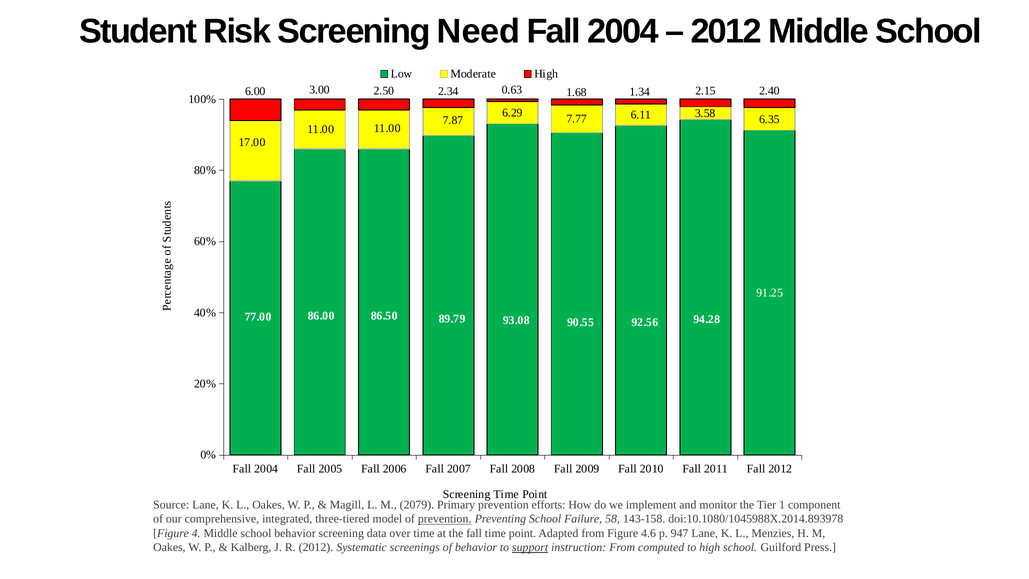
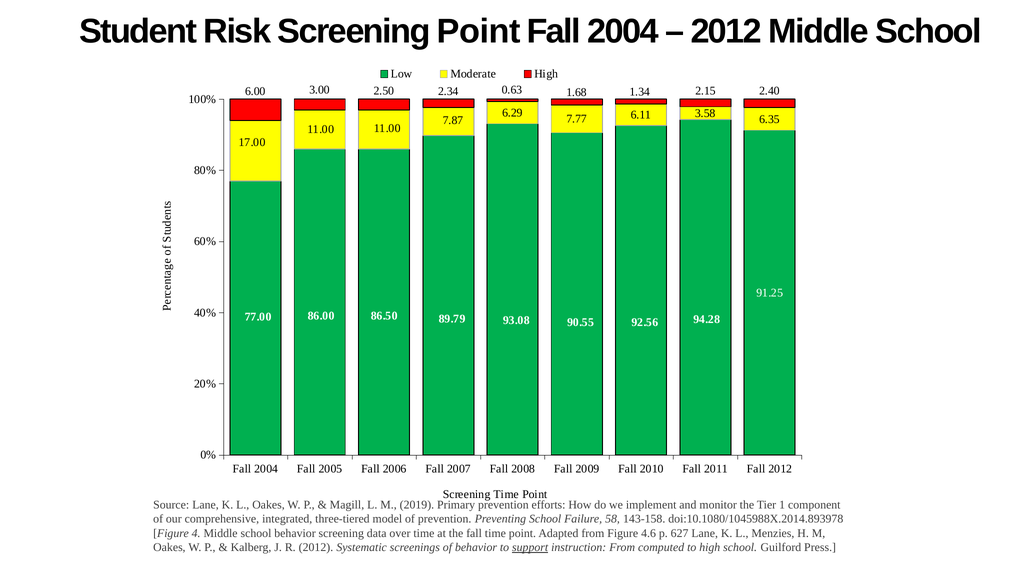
Screening Need: Need -> Point
2079: 2079 -> 2019
prevention at (445, 519) underline: present -> none
947: 947 -> 627
